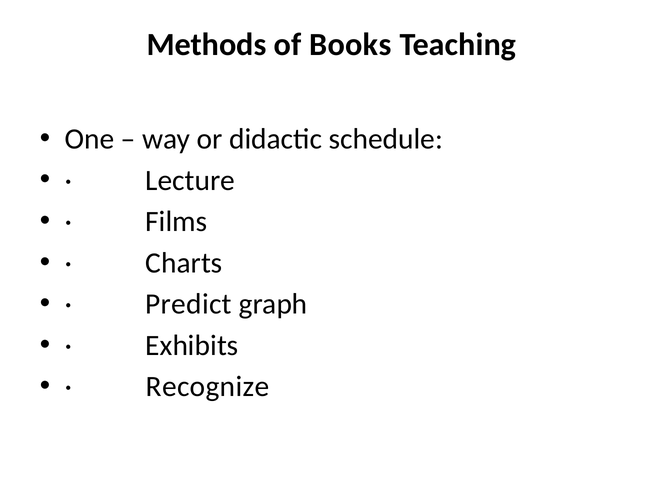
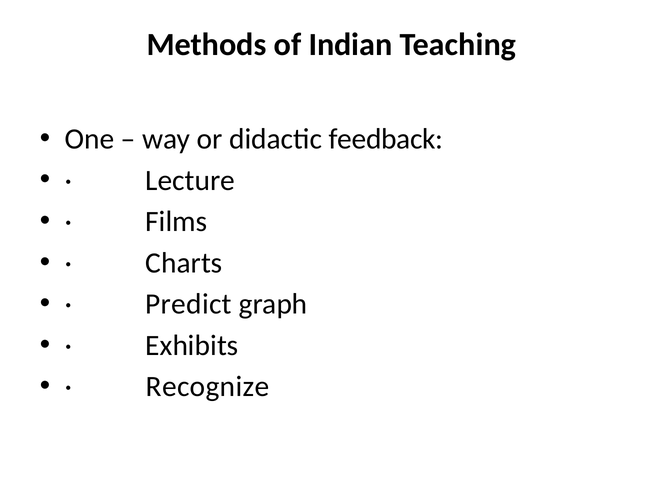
Books: Books -> Indian
schedule: schedule -> feedback
